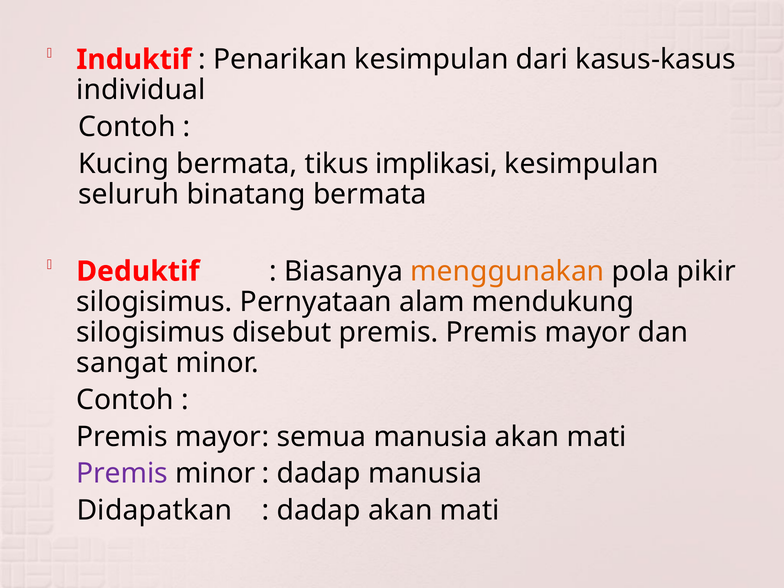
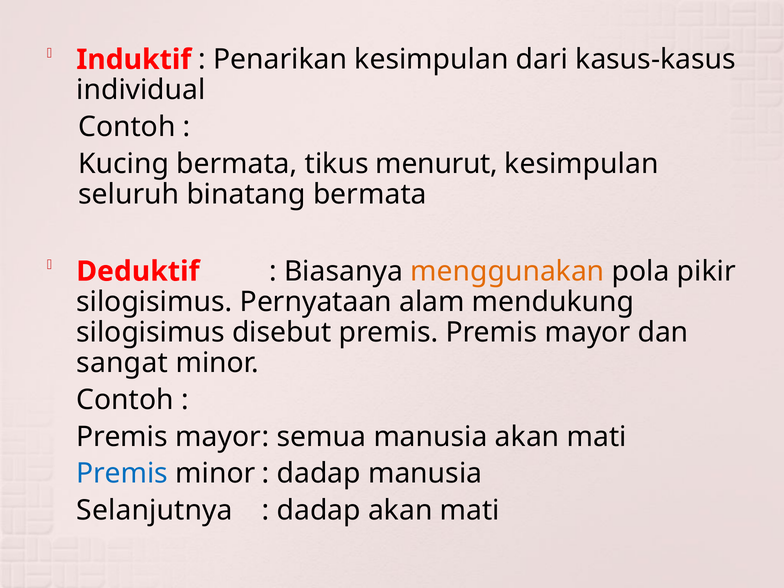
implikasi: implikasi -> menurut
Premis at (122, 474) colour: purple -> blue
Didapatkan: Didapatkan -> Selanjutnya
